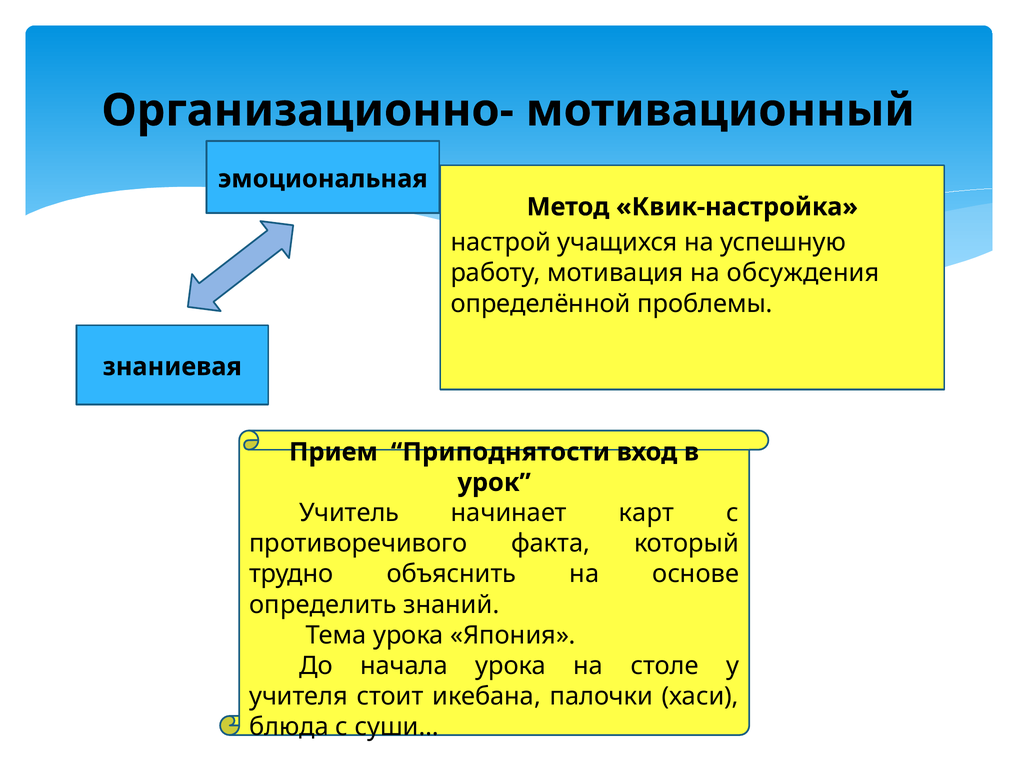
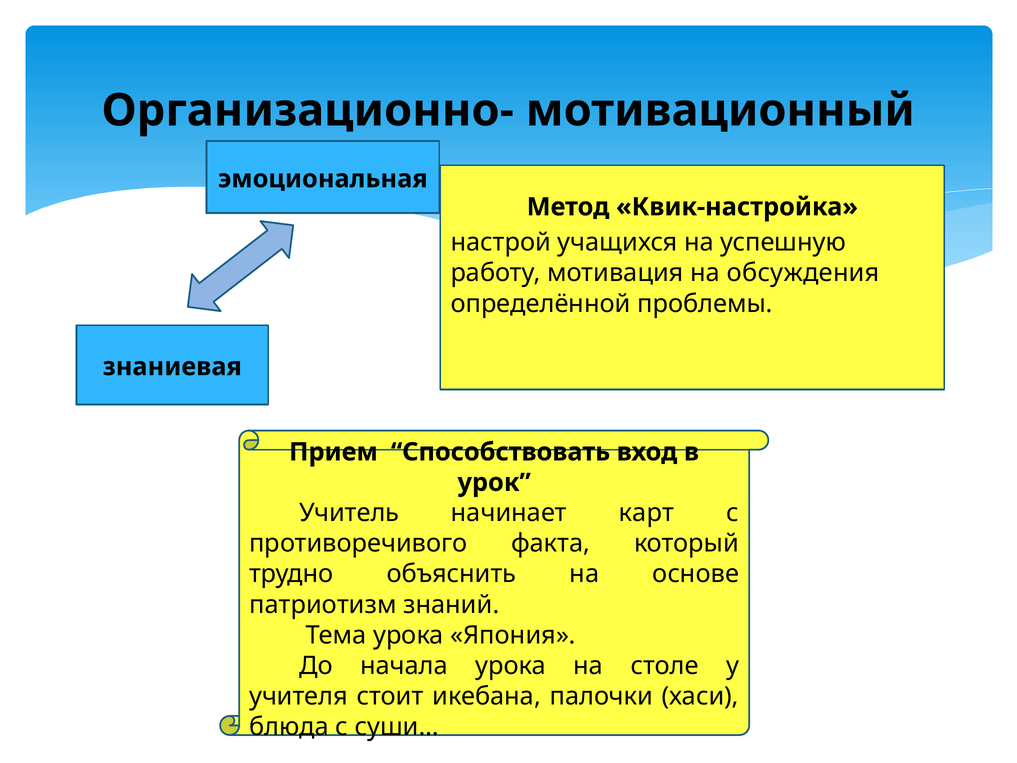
Приподнятости: Приподнятости -> Способствовать
определить: определить -> патриотизм
